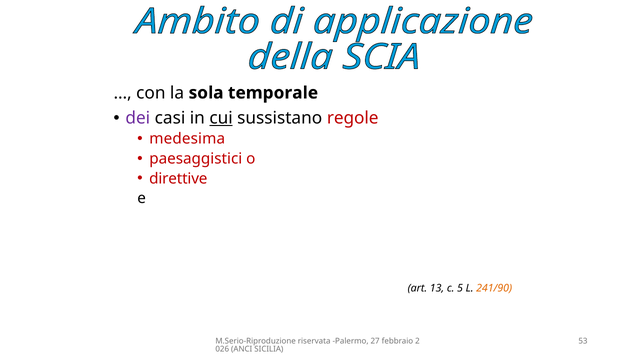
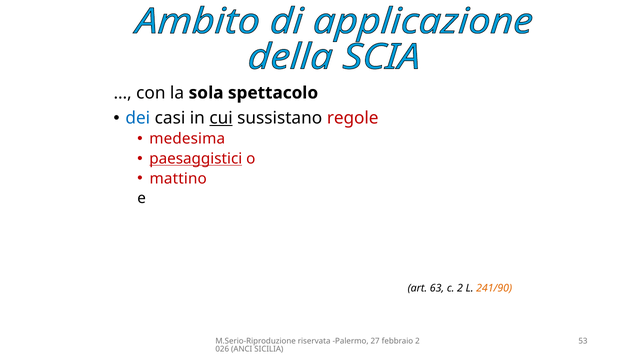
temporale: temporale -> spettacolo
dei colour: purple -> blue
paesaggistici underline: none -> present
direttive: direttive -> mattino
13: 13 -> 63
c 5: 5 -> 2
